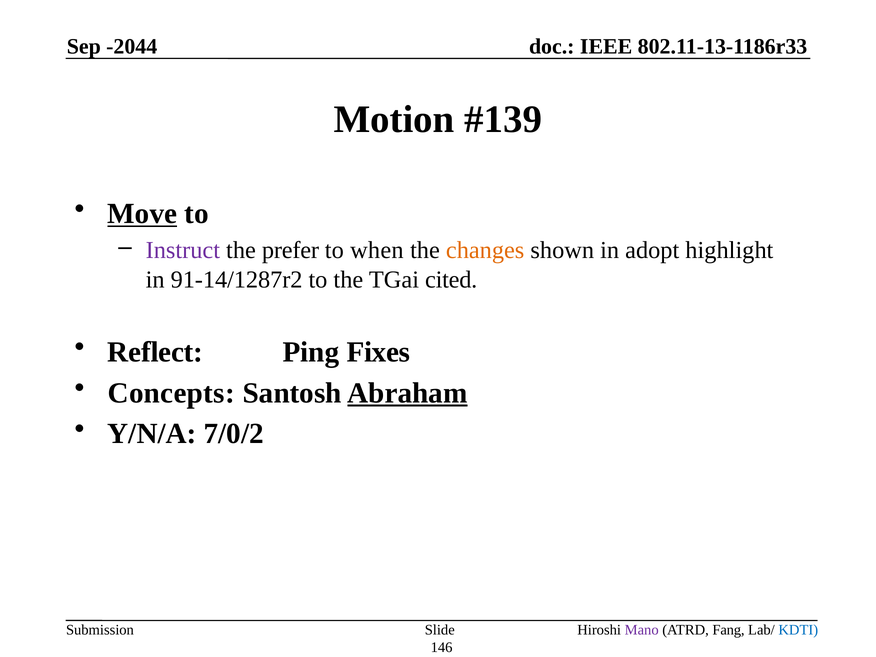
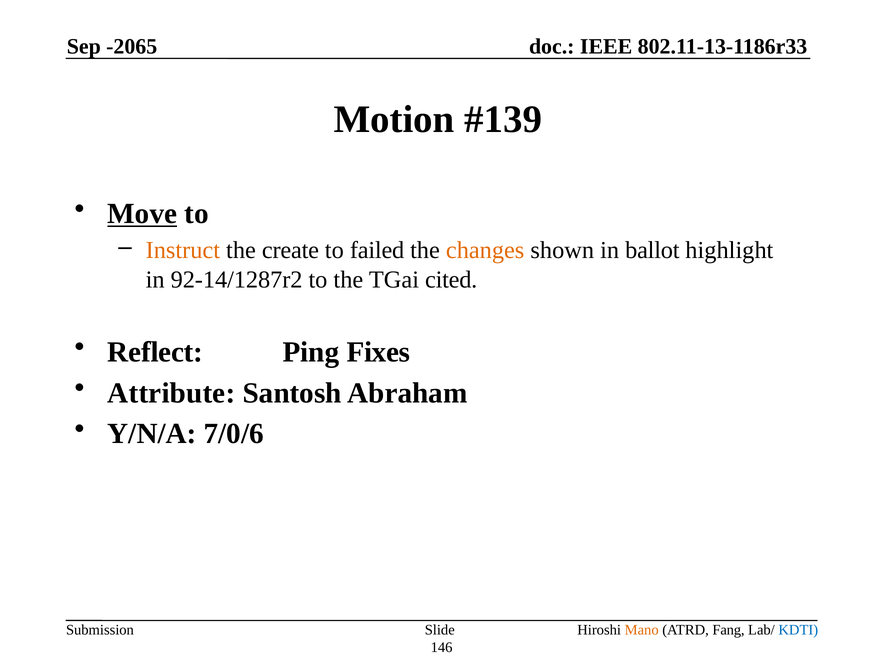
-2044: -2044 -> -2065
Instruct colour: purple -> orange
prefer: prefer -> create
when: when -> failed
adopt: adopt -> ballot
91-14/1287r2: 91-14/1287r2 -> 92-14/1287r2
Concepts: Concepts -> Attribute
Abraham underline: present -> none
7/0/2: 7/0/2 -> 7/0/6
Mano colour: purple -> orange
